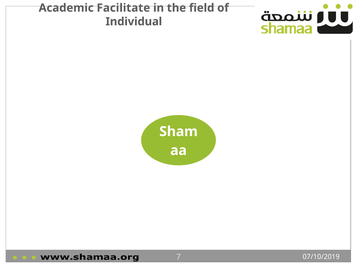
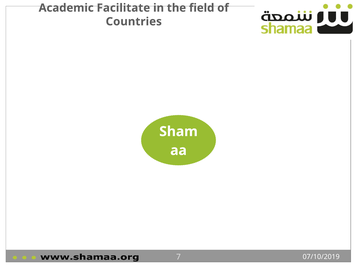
Individual: Individual -> Countries
